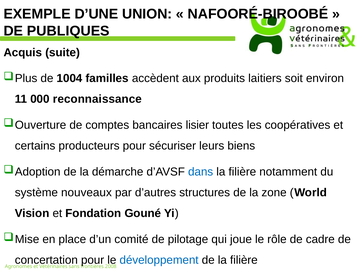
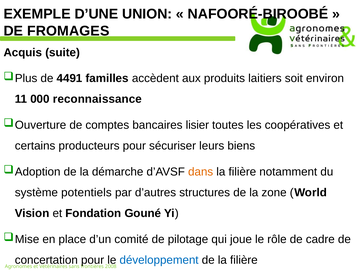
PUBLIQUES: PUBLIQUES -> FROMAGES
1004: 1004 -> 4491
dans colour: blue -> orange
nouveaux: nouveaux -> potentiels
